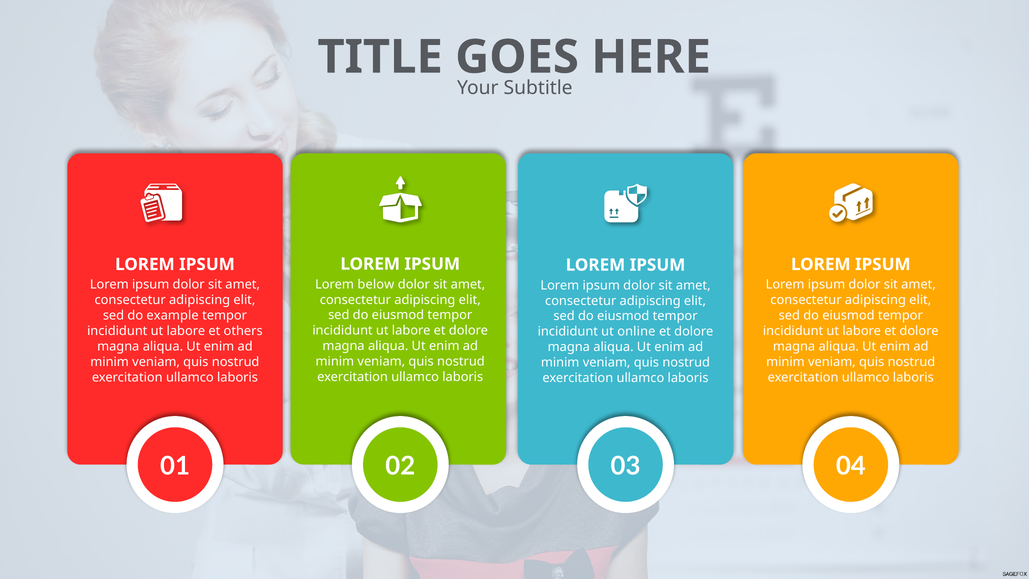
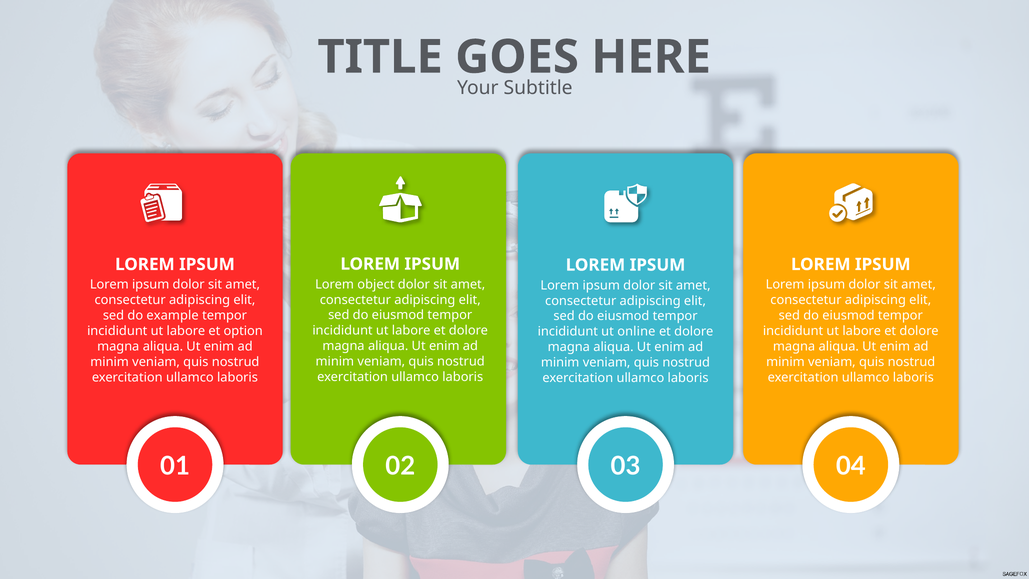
below: below -> object
others: others -> option
